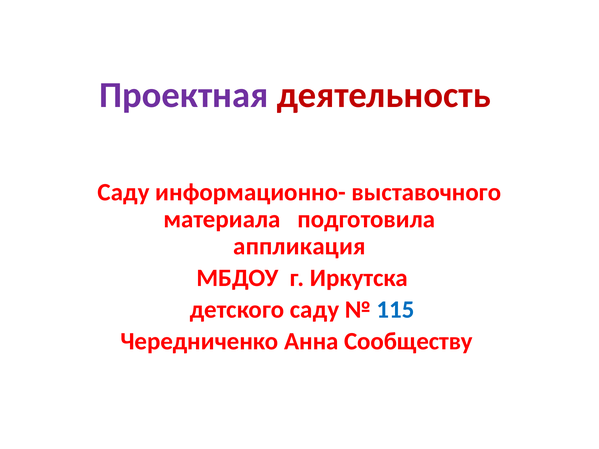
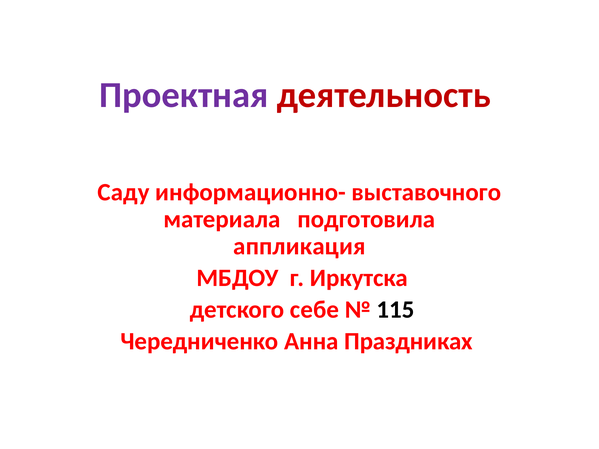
детского саду: саду -> себе
115 colour: blue -> black
Сообществу: Сообществу -> Праздниках
